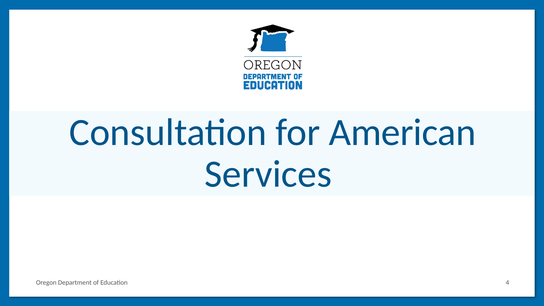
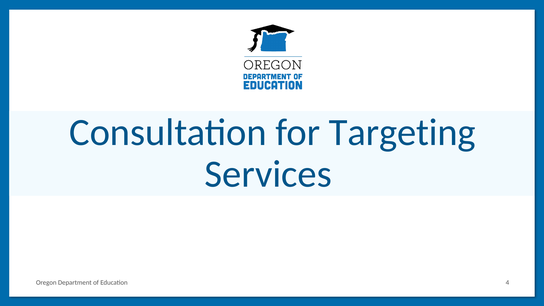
American: American -> Targeting
